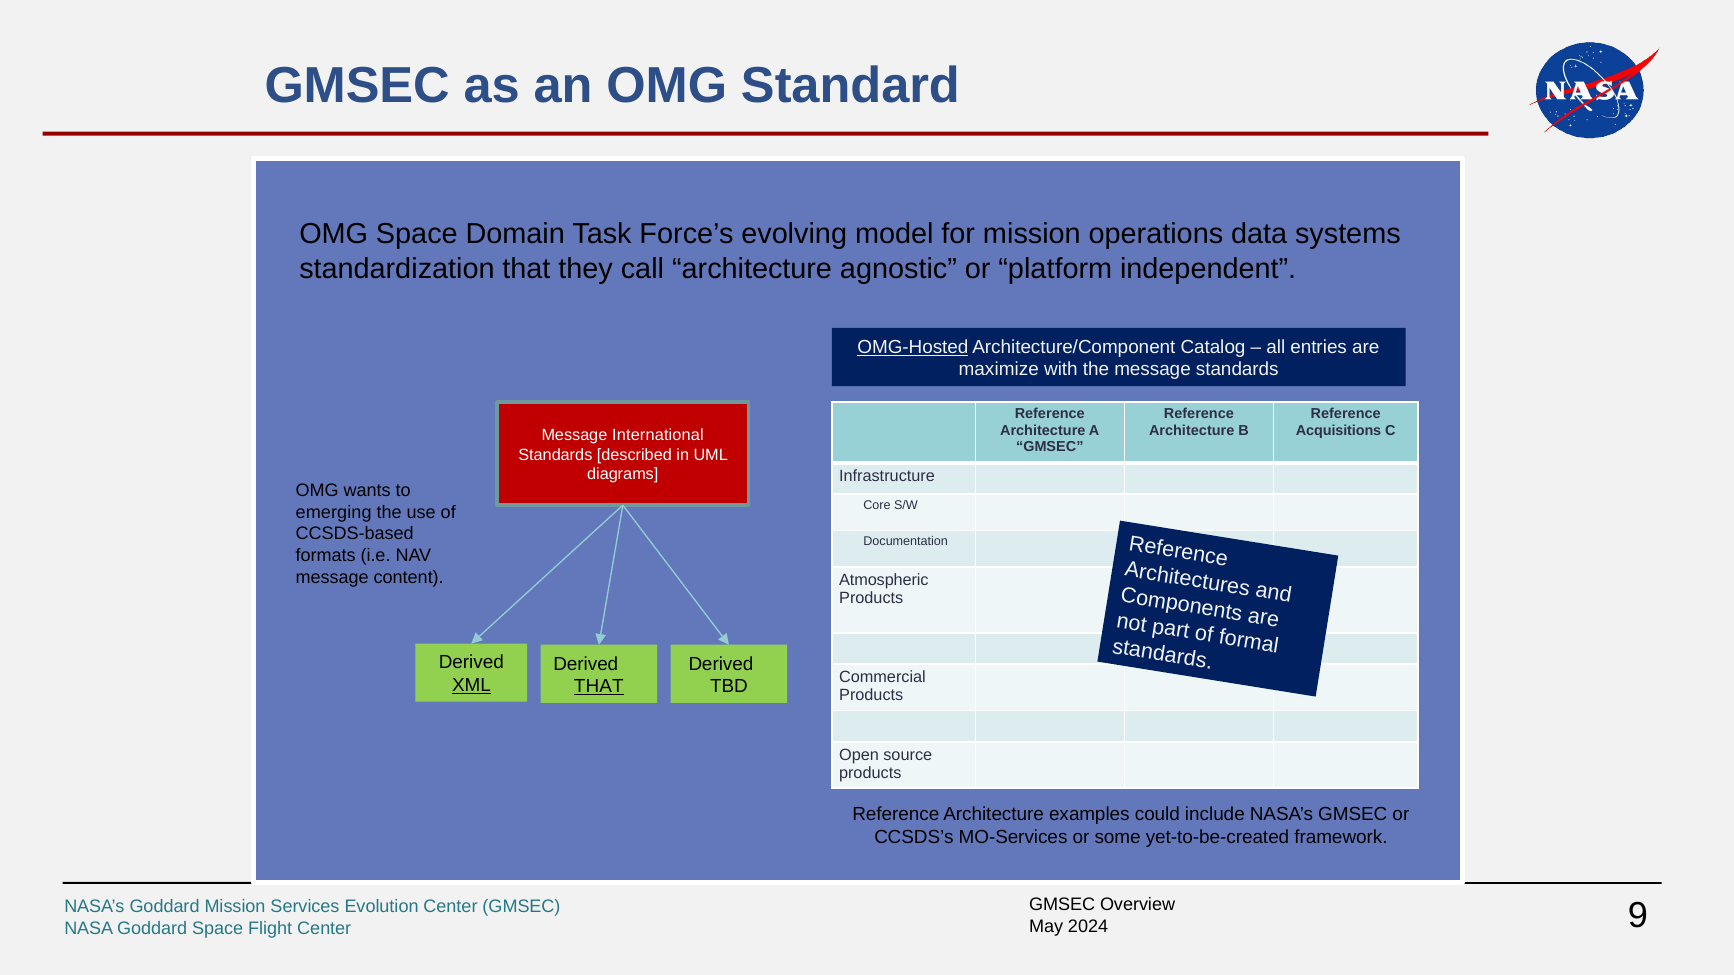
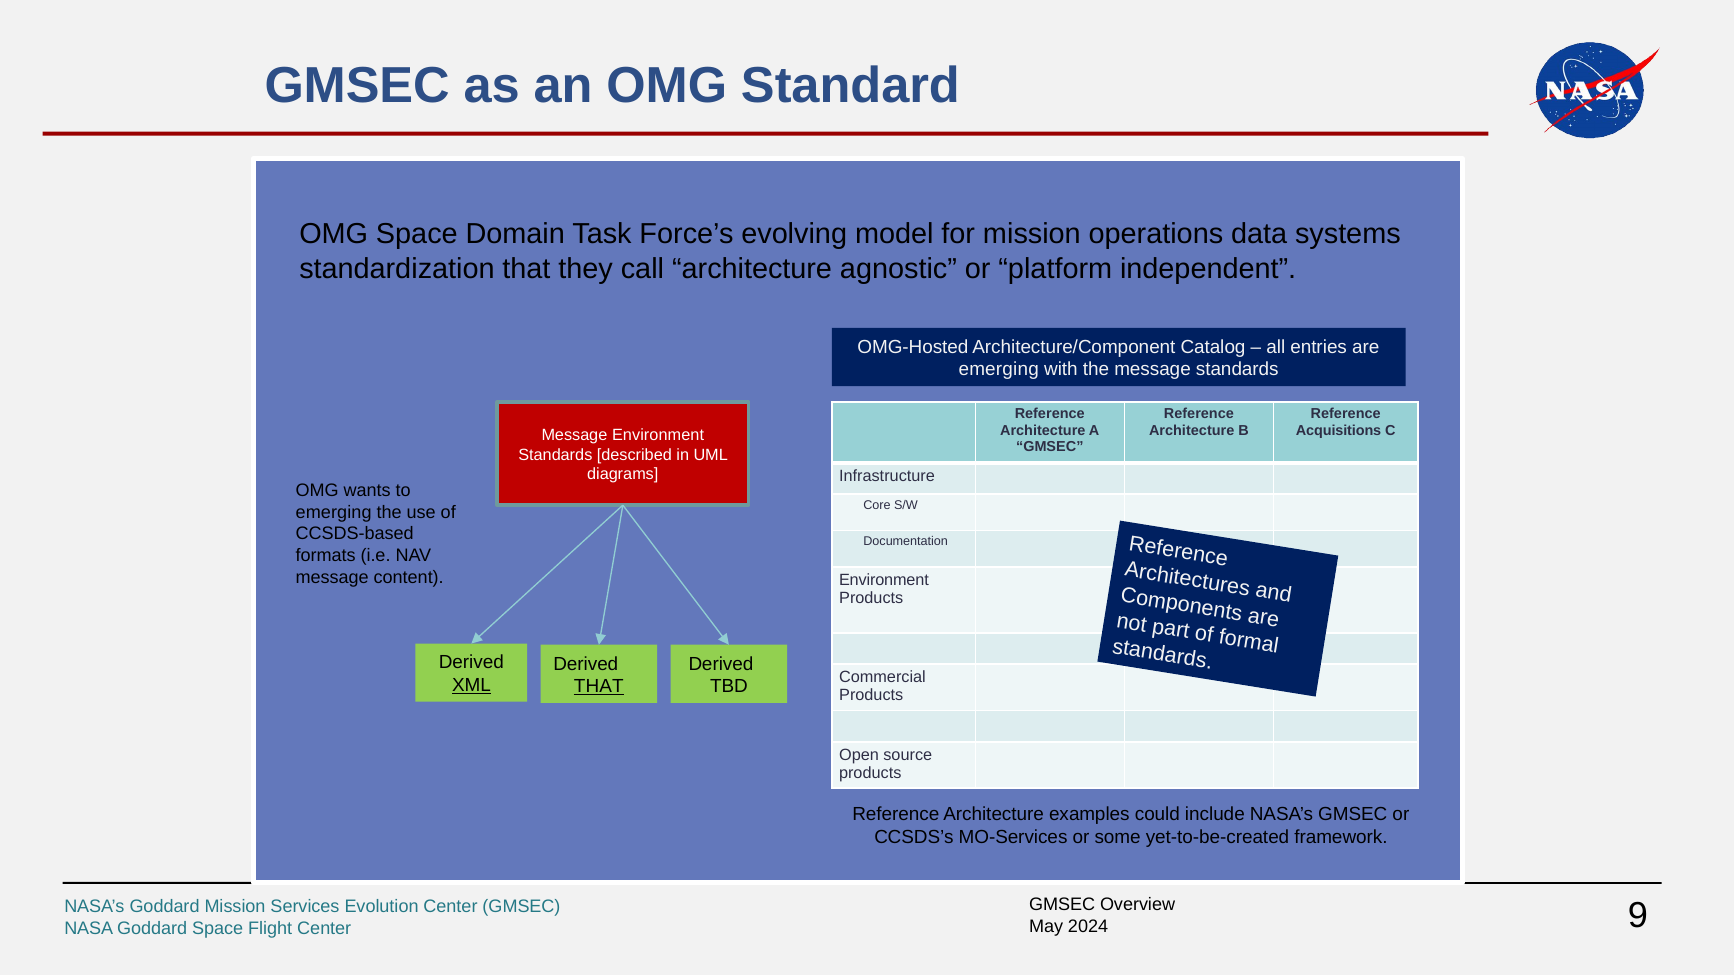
OMG-Hosted underline: present -> none
maximize at (999, 370): maximize -> emerging
Message International: International -> Environment
Atmospheric at (884, 580): Atmospheric -> Environment
